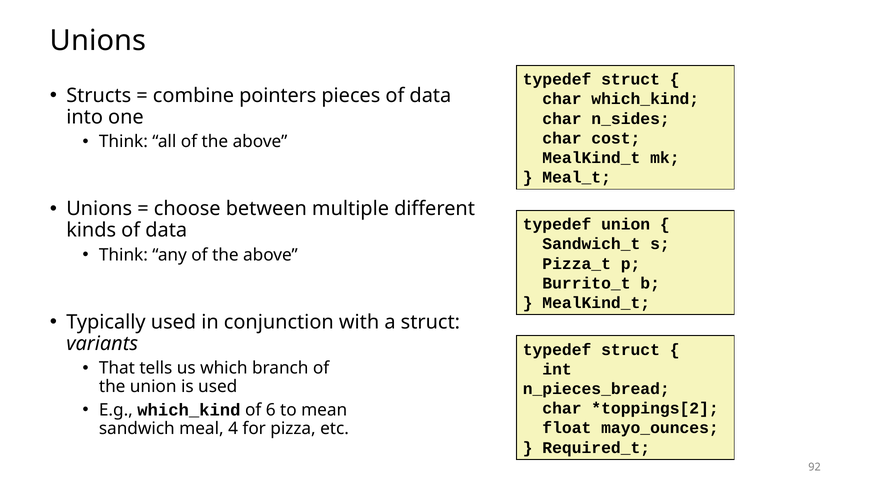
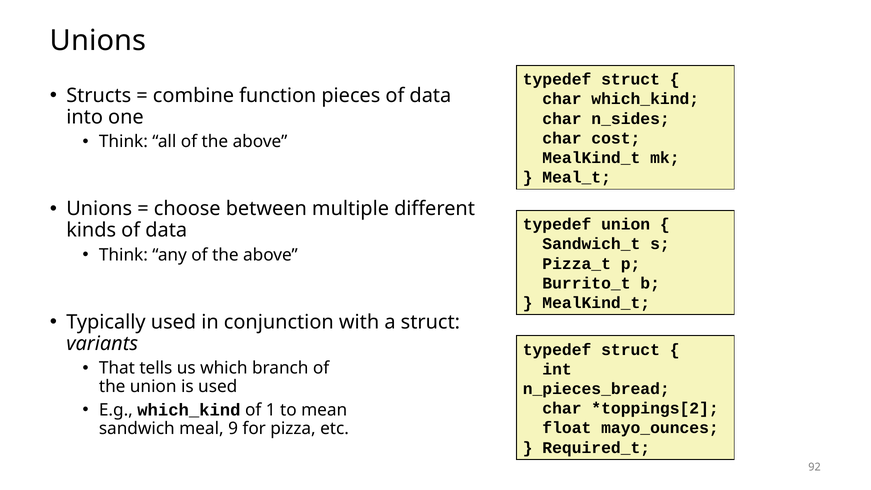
pointers: pointers -> function
6: 6 -> 1
4: 4 -> 9
